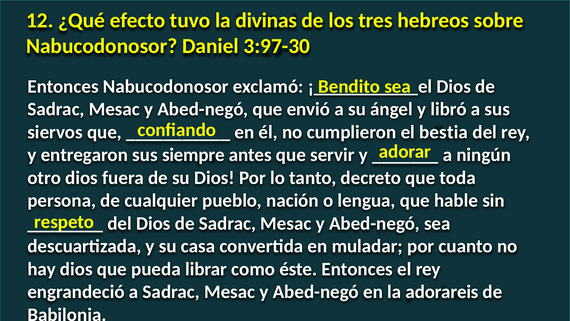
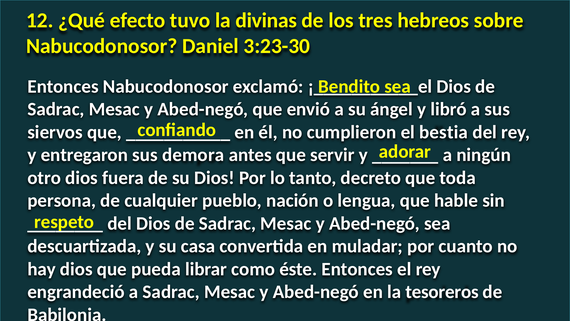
3:97-30: 3:97-30 -> 3:23-30
siempre: siempre -> demora
adorareis: adorareis -> tesoreros
